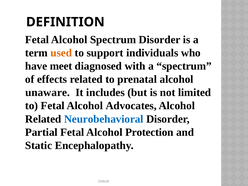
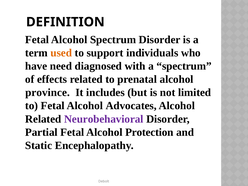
meet: meet -> need
unaware: unaware -> province
Neurobehavioral colour: blue -> purple
